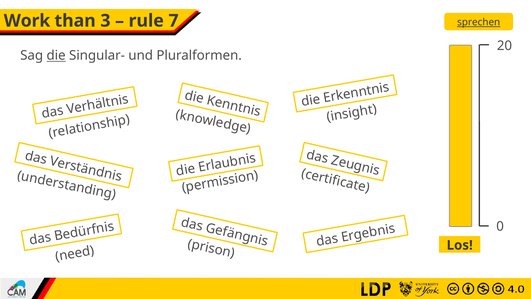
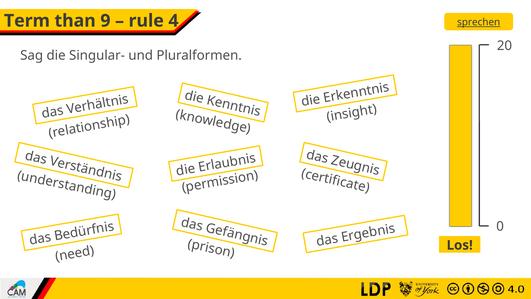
Work: Work -> Term
3: 3 -> 9
7: 7 -> 4
die underline: present -> none
